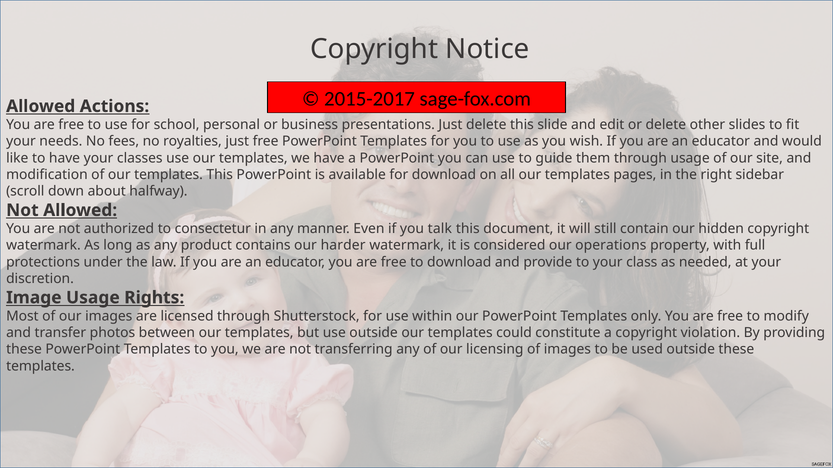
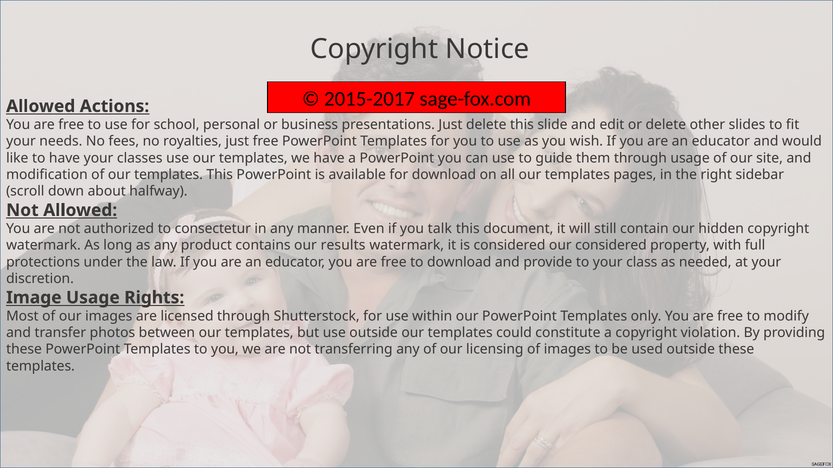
harder: harder -> results
our operations: operations -> considered
